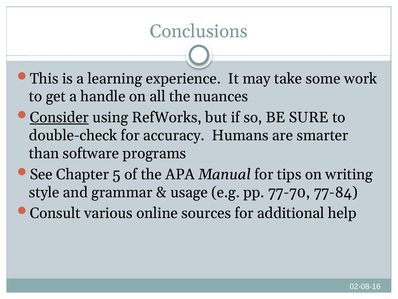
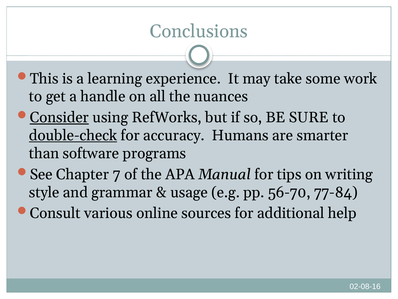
double-check underline: none -> present
5: 5 -> 7
77-70: 77-70 -> 56-70
